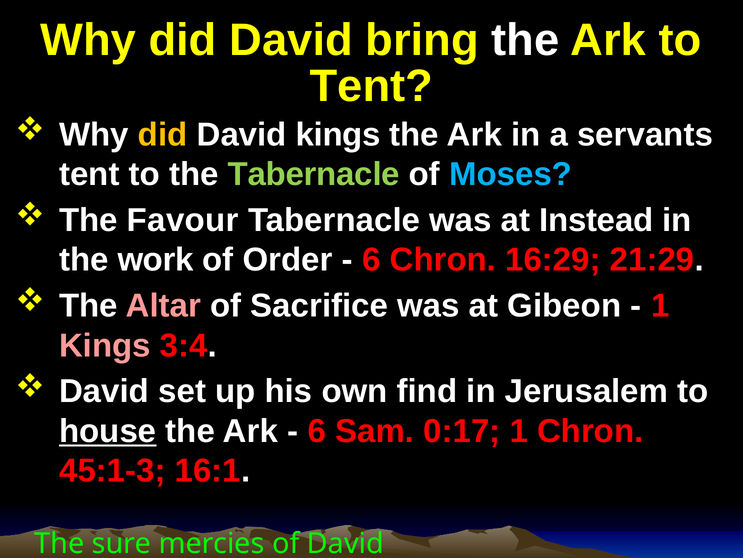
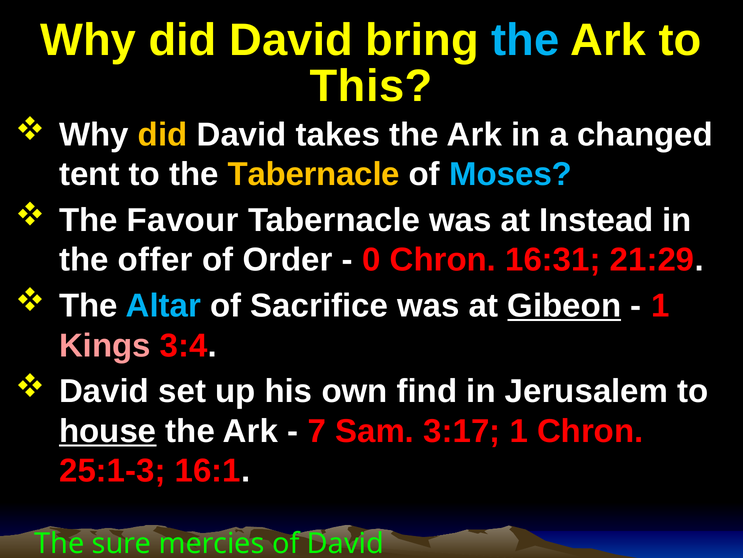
the at (525, 40) colour: white -> light blue
Tent at (371, 86): Tent -> This
David kings: kings -> takes
servants: servants -> changed
Tabernacle at (314, 174) colour: light green -> yellow
work: work -> offer
6 at (371, 260): 6 -> 0
16:29: 16:29 -> 16:31
Altar colour: pink -> light blue
Gibeon underline: none -> present
6 at (317, 431): 6 -> 7
0:17: 0:17 -> 3:17
45:1-3: 45:1-3 -> 25:1-3
